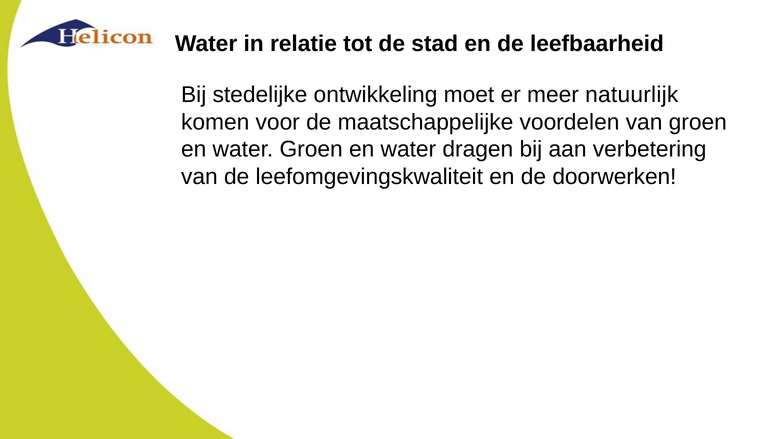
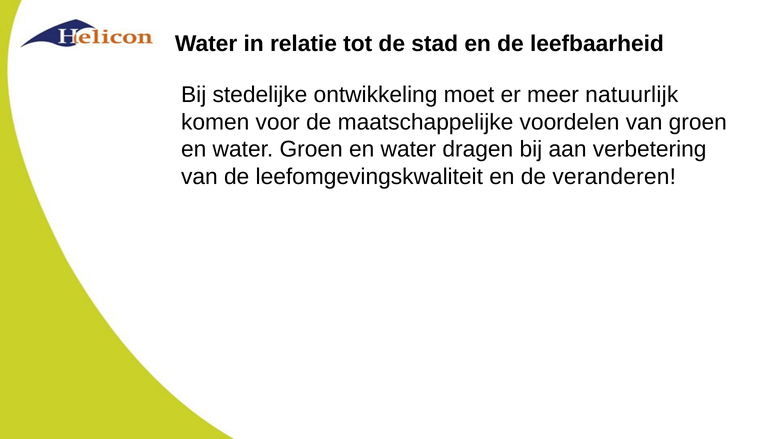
doorwerken: doorwerken -> veranderen
